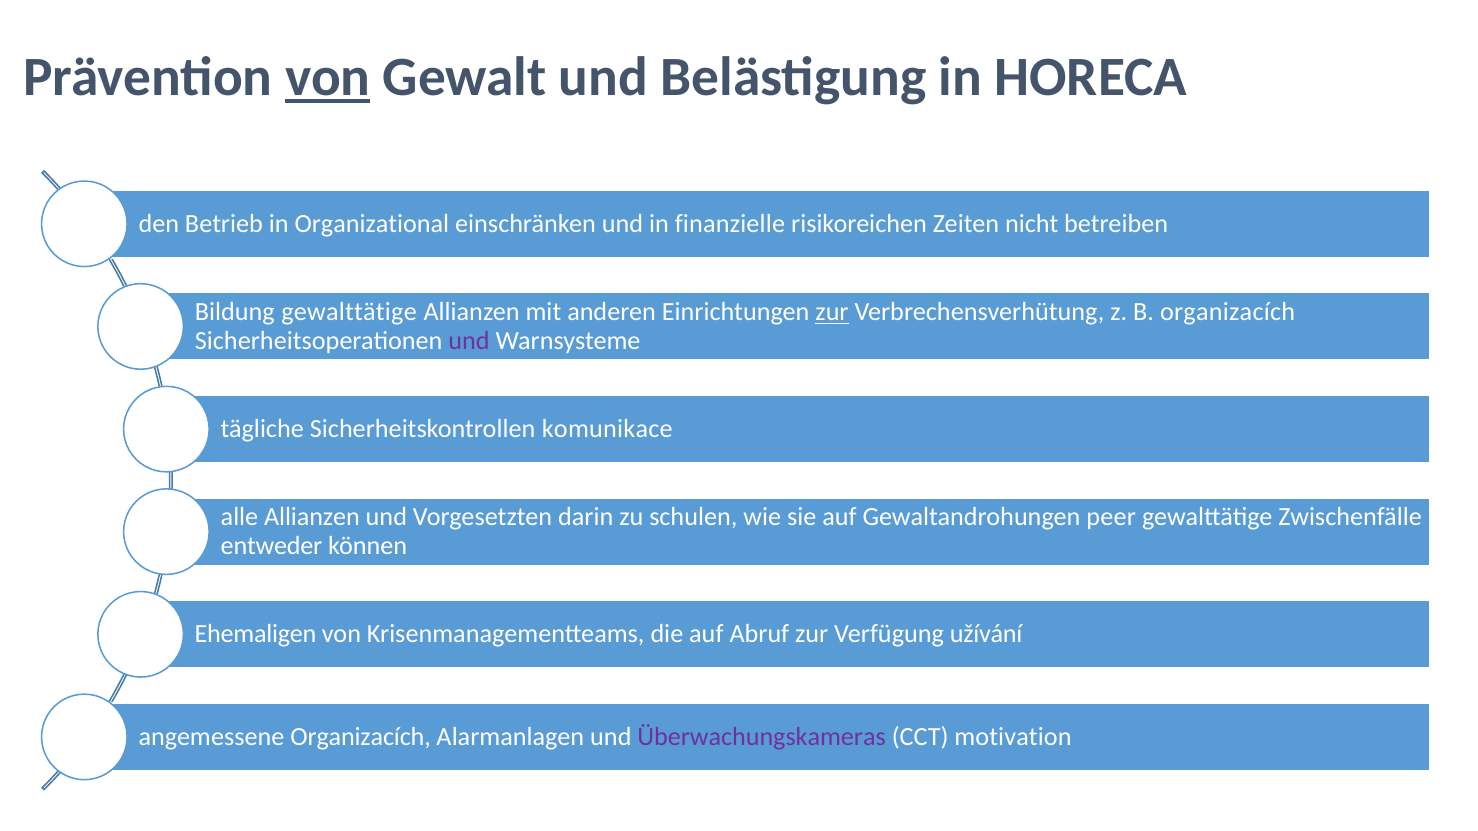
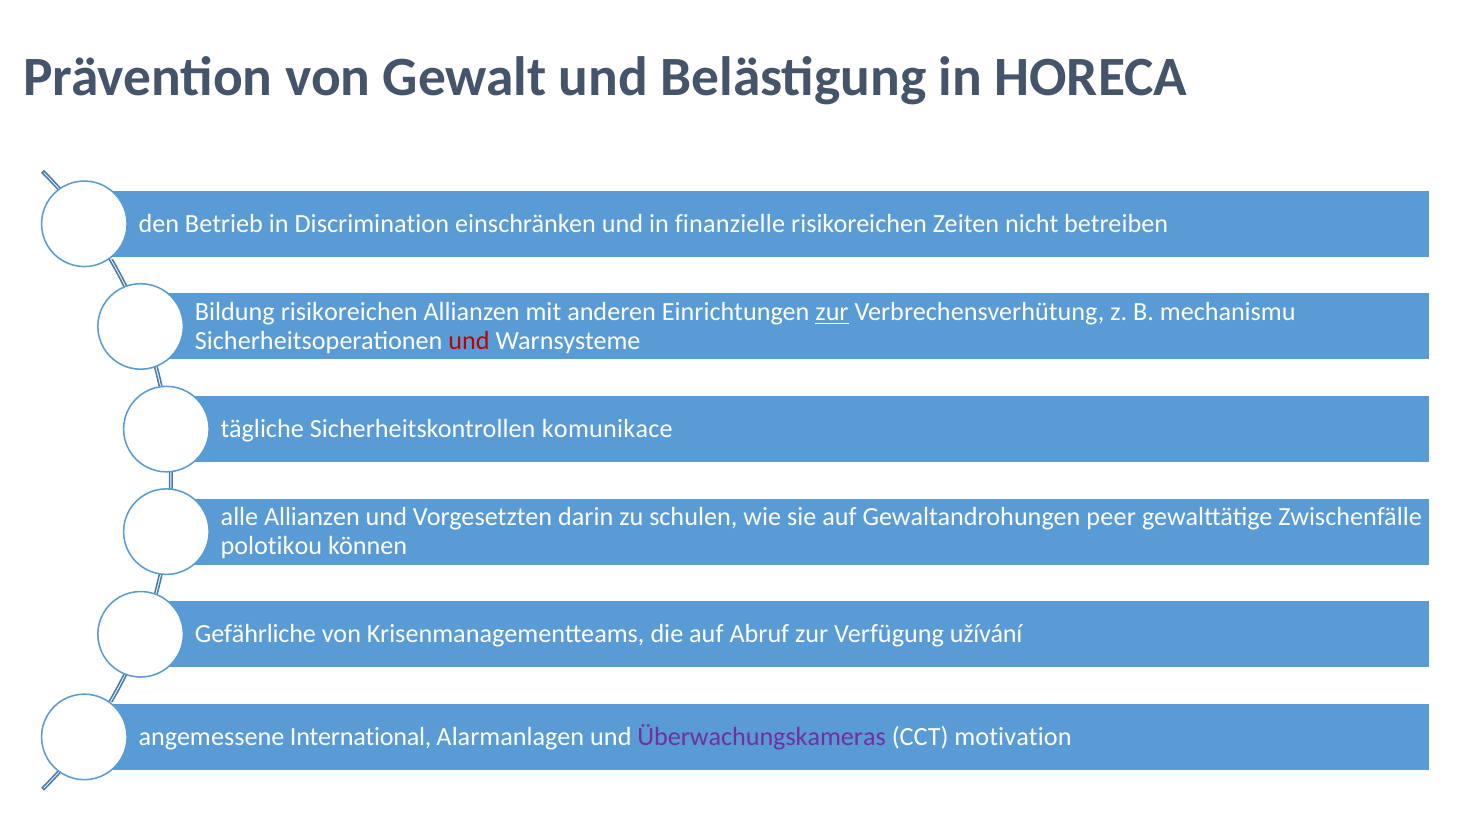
von at (328, 77) underline: present -> none
Organizational: Organizational -> Discrimination
Bildung gewalttätige: gewalttätige -> risikoreichen
B organizacích: organizacích -> mechanismu
und at (469, 341) colour: purple -> red
entweder: entweder -> polotikou
Ehemaligen: Ehemaligen -> Gefährliche
angemessene Organizacích: Organizacích -> International
